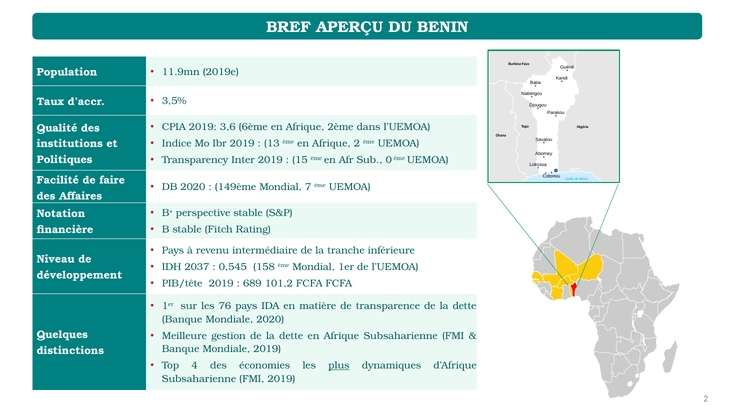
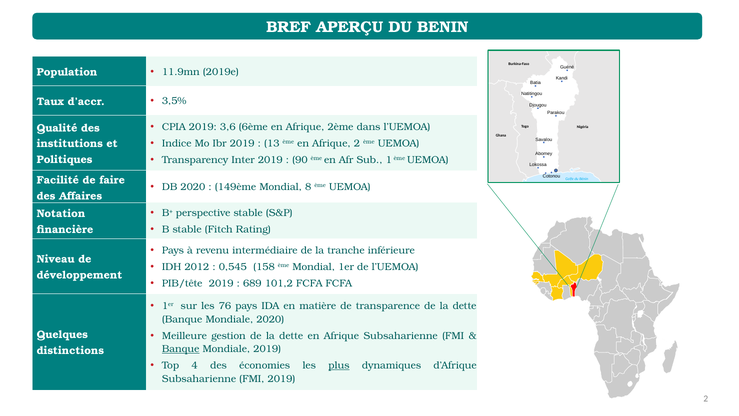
15: 15 -> 90
0: 0 -> 1
7: 7 -> 8
2037: 2037 -> 2012
Banque at (181, 349) underline: none -> present
